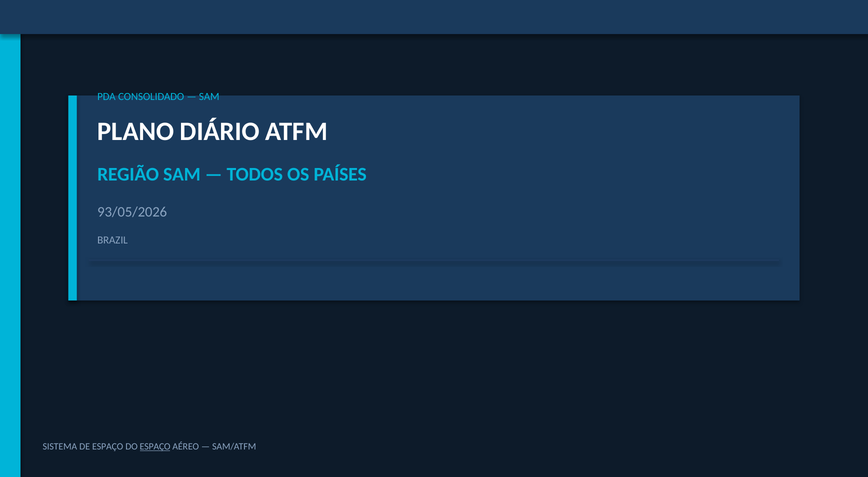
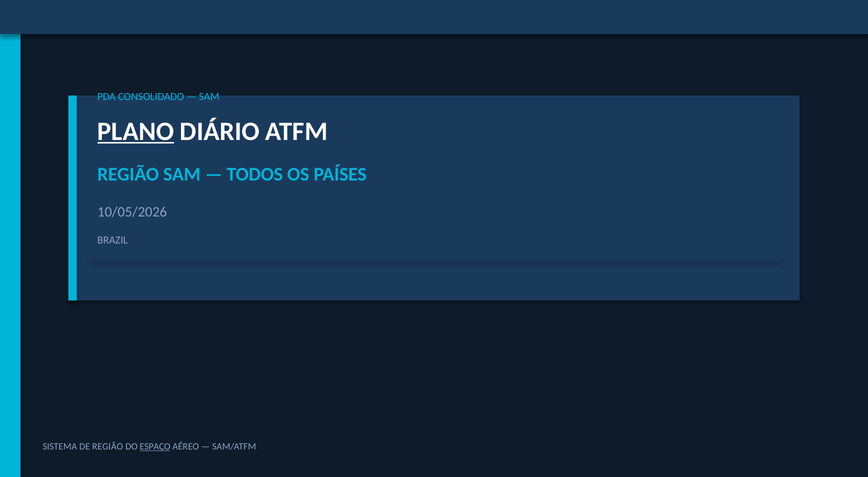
PLANO underline: none -> present
93/05/2026: 93/05/2026 -> 10/05/2026
DE ESPAÇO: ESPAÇO -> REGIÃO
